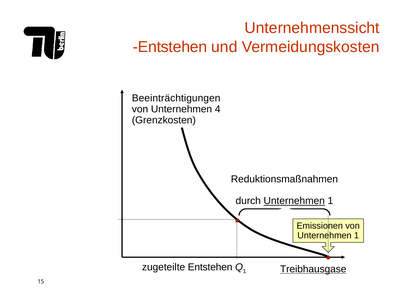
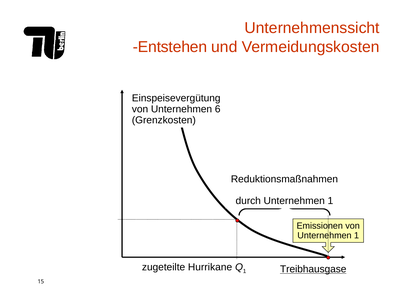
Beeinträchtigungen: Beeinträchtigungen -> Einspeisevergütung
4: 4 -> 6
Unternehmen at (294, 201) underline: present -> none
zugeteilte Entstehen: Entstehen -> Hurrikane
